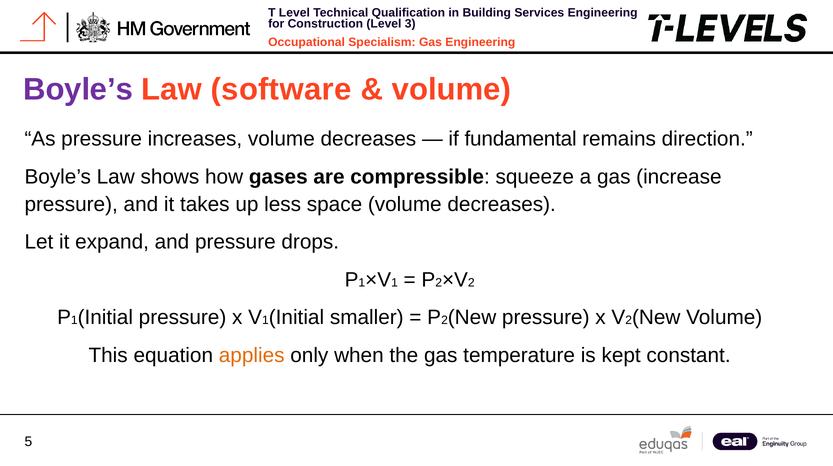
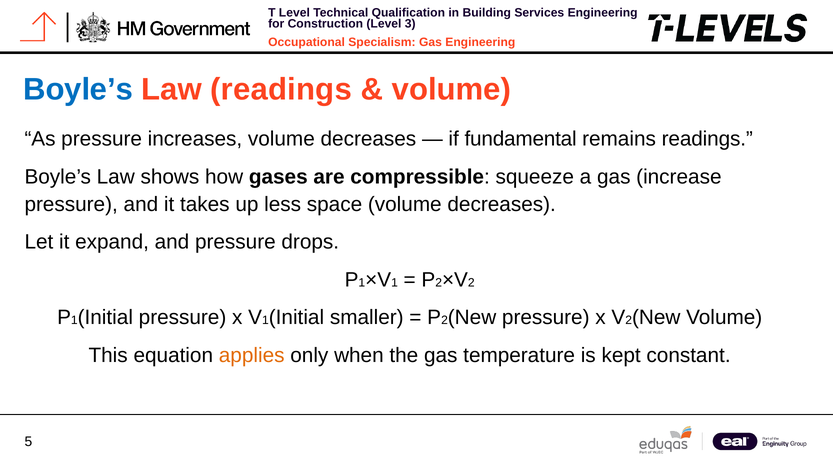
Boyle’s at (78, 89) colour: purple -> blue
Law software: software -> readings
remains direction: direction -> readings
